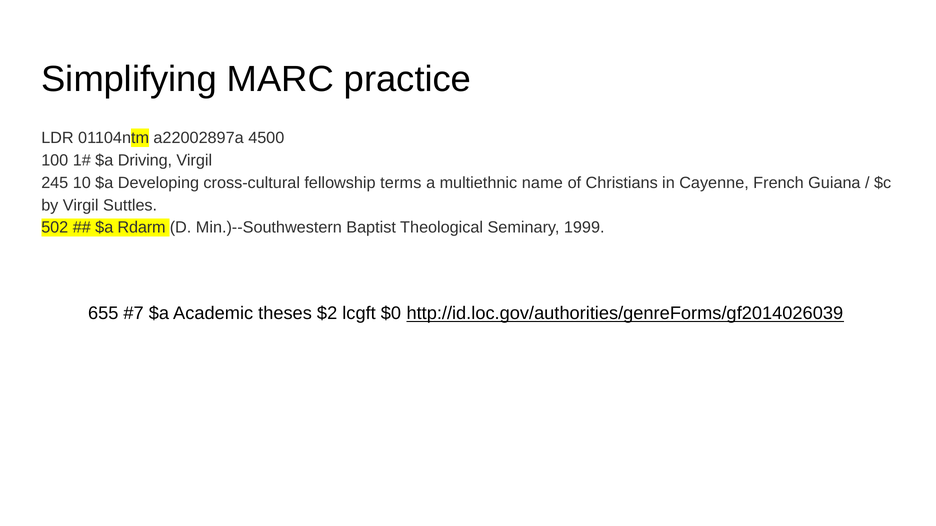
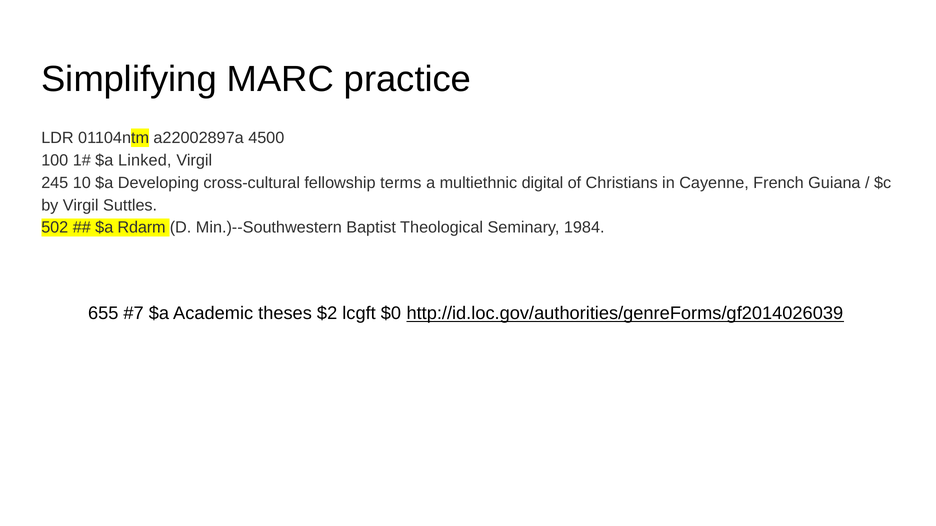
Driving: Driving -> Linked
name: name -> digital
1999: 1999 -> 1984
